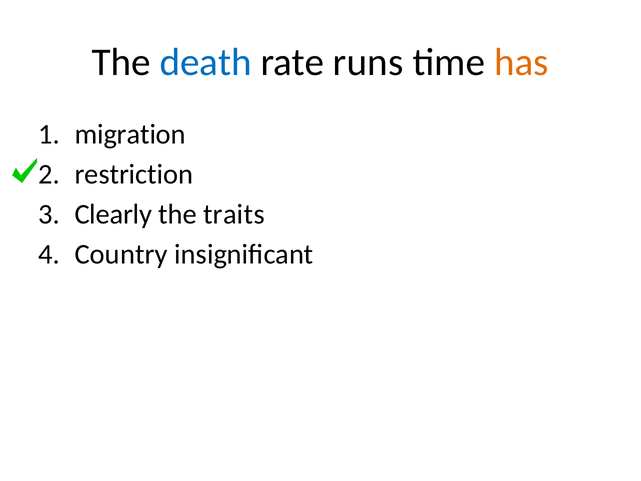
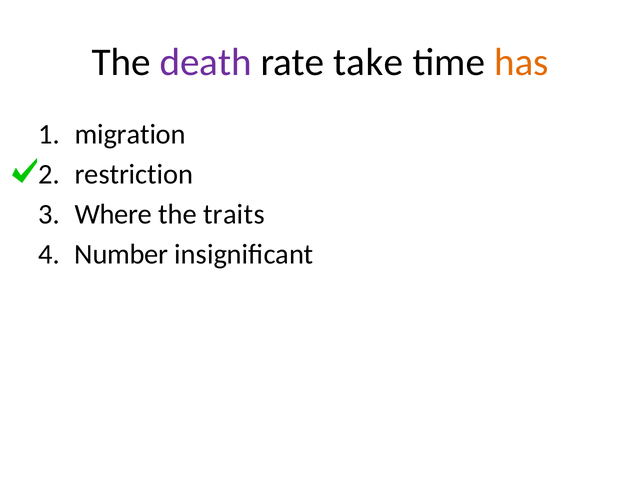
death colour: blue -> purple
runs: runs -> take
Clearly: Clearly -> Where
Country: Country -> Number
